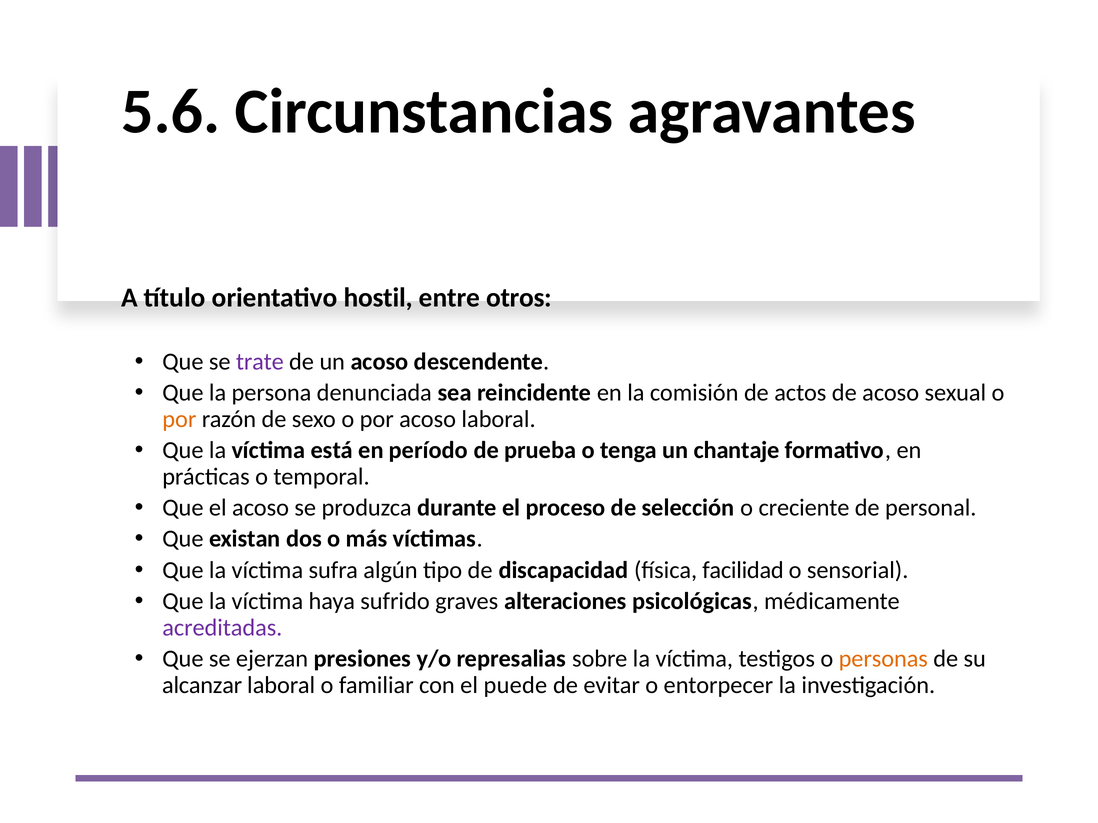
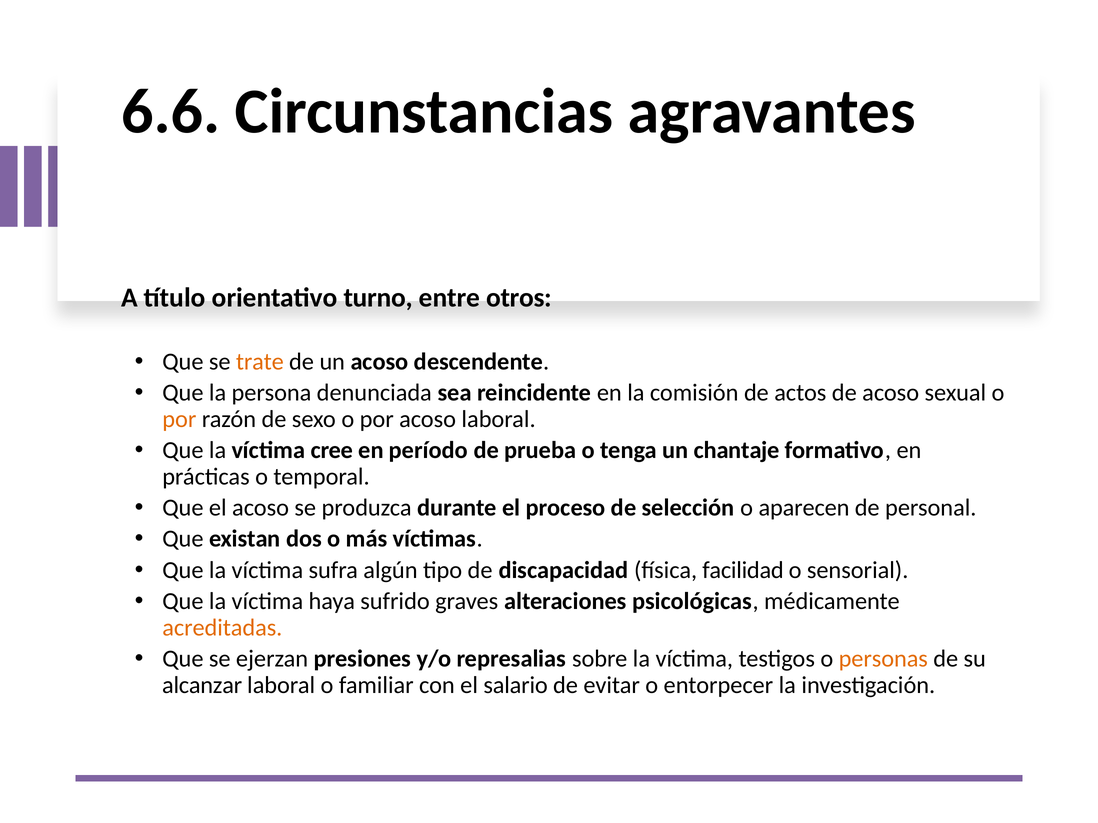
5.6: 5.6 -> 6.6
hostil: hostil -> turno
trate colour: purple -> orange
está: está -> cree
creciente: creciente -> aparecen
acreditadas colour: purple -> orange
puede: puede -> salario
